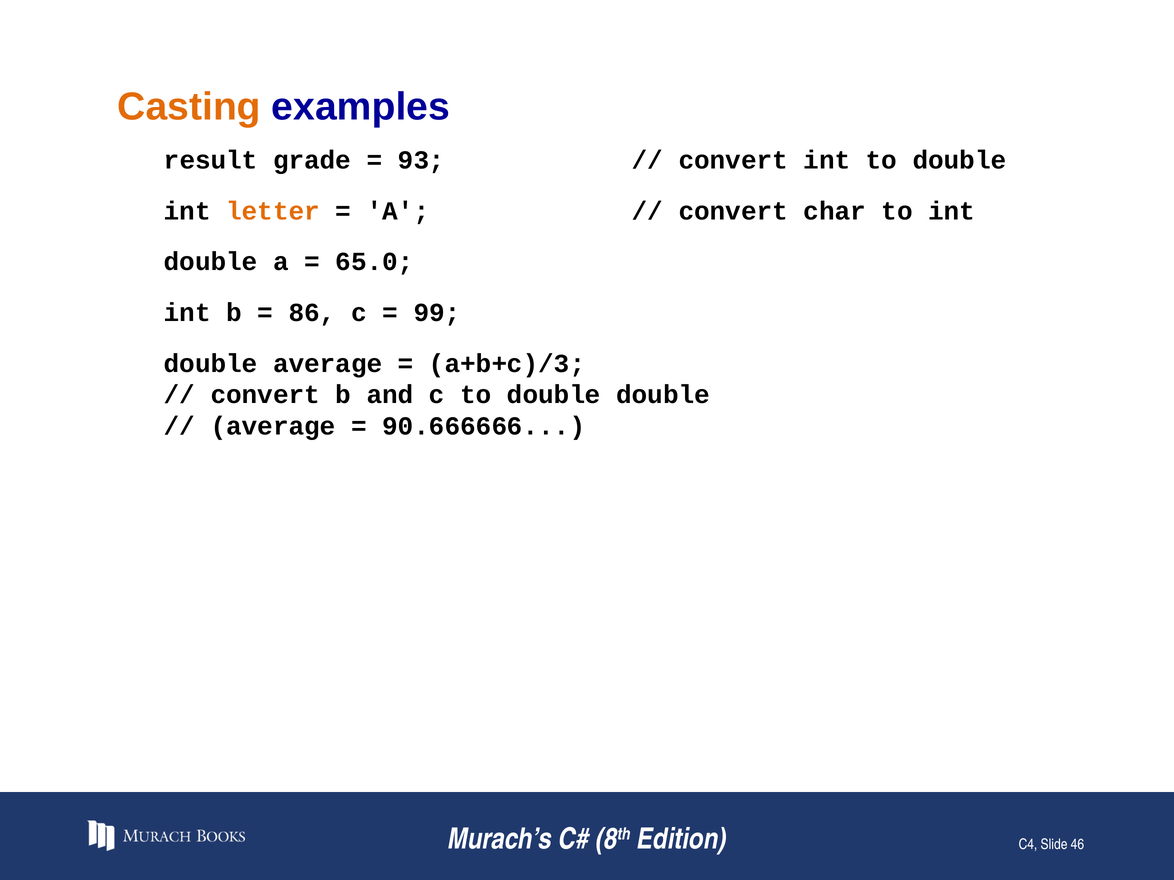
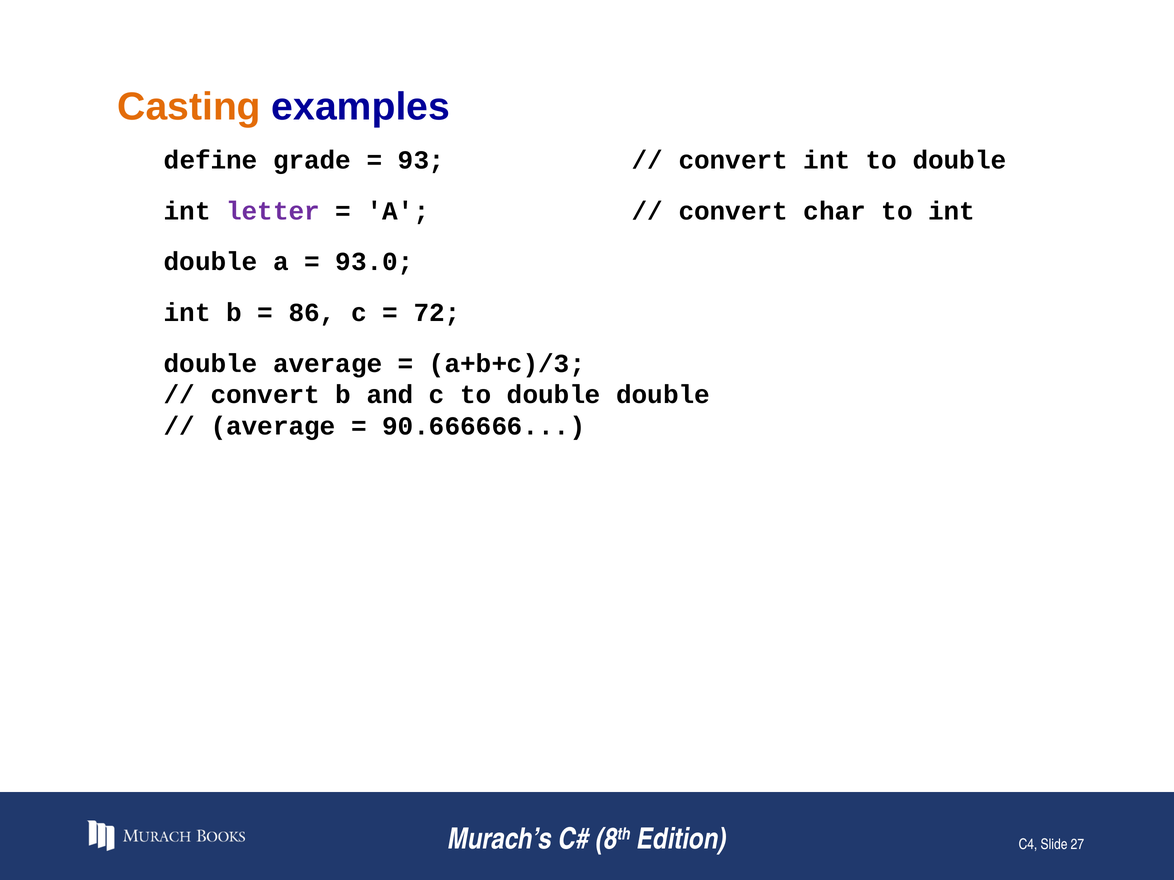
result: result -> define
letter colour: orange -> purple
65.0: 65.0 -> 93.0
99: 99 -> 72
46: 46 -> 27
